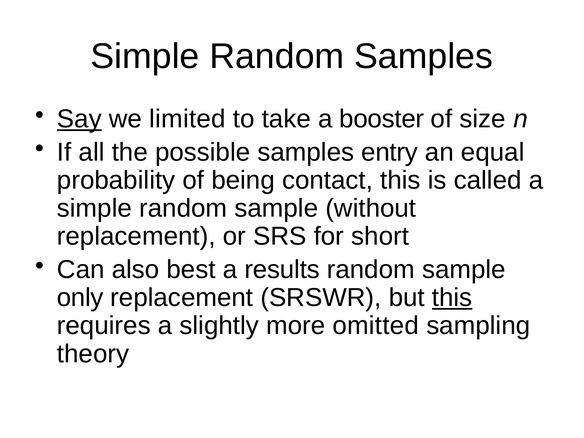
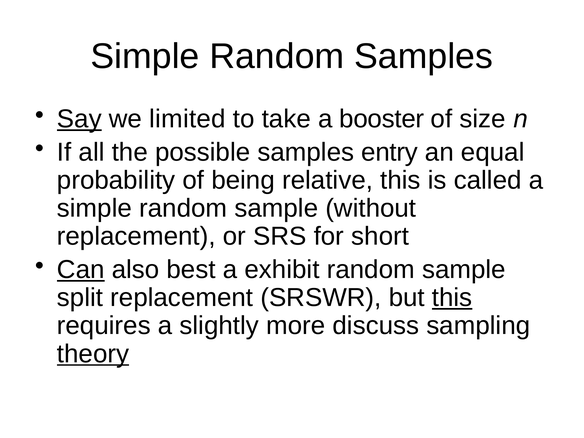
contact: contact -> relative
Can underline: none -> present
results: results -> exhibit
only: only -> split
omitted: omitted -> discuss
theory underline: none -> present
